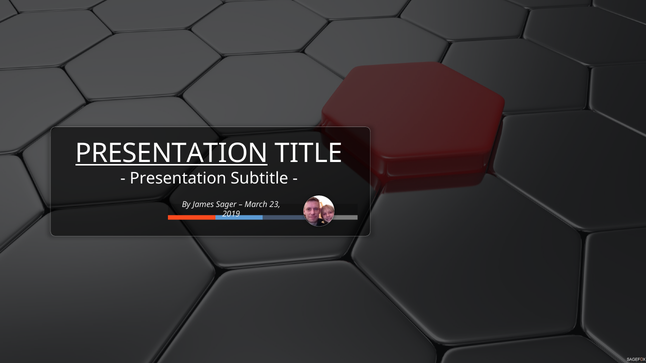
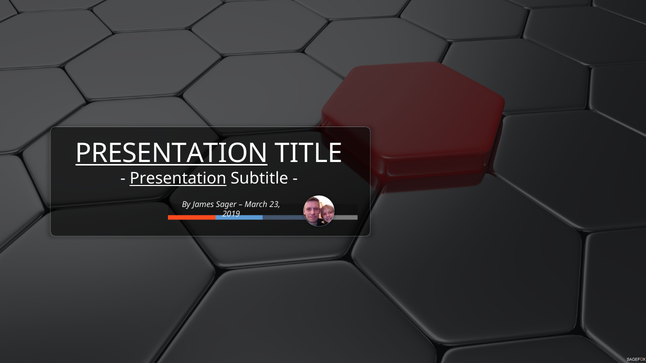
Presentation at (178, 179) underline: none -> present
